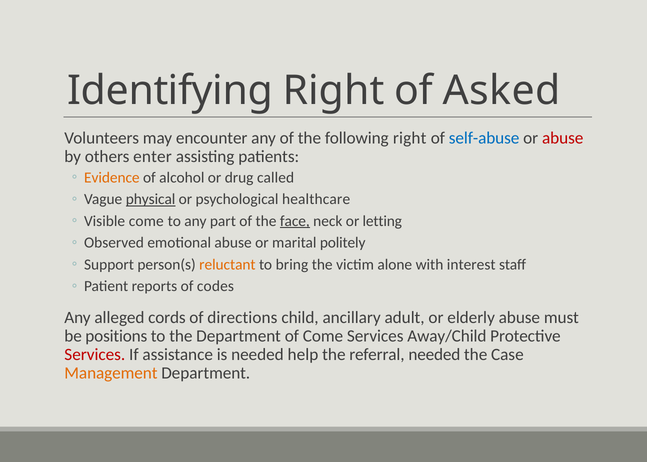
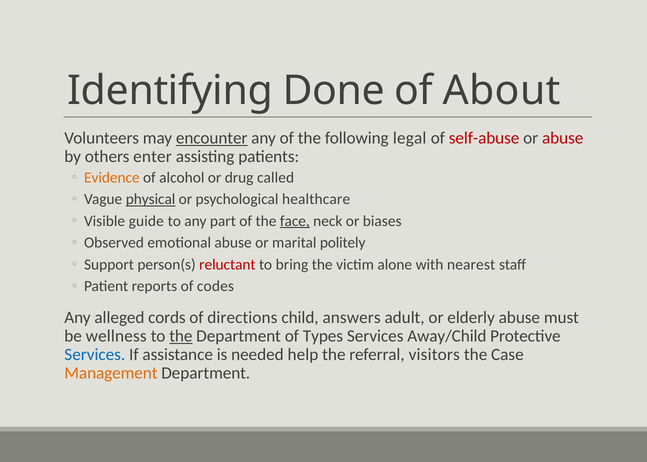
Identifying Right: Right -> Done
Asked: Asked -> About
encounter underline: none -> present
following right: right -> legal
self-abuse colour: blue -> red
Visible come: come -> guide
letting: letting -> biases
reluctant colour: orange -> red
interest: interest -> nearest
ancillary: ancillary -> answers
positions: positions -> wellness
the at (181, 336) underline: none -> present
of Come: Come -> Types
Services at (95, 355) colour: red -> blue
referral needed: needed -> visitors
